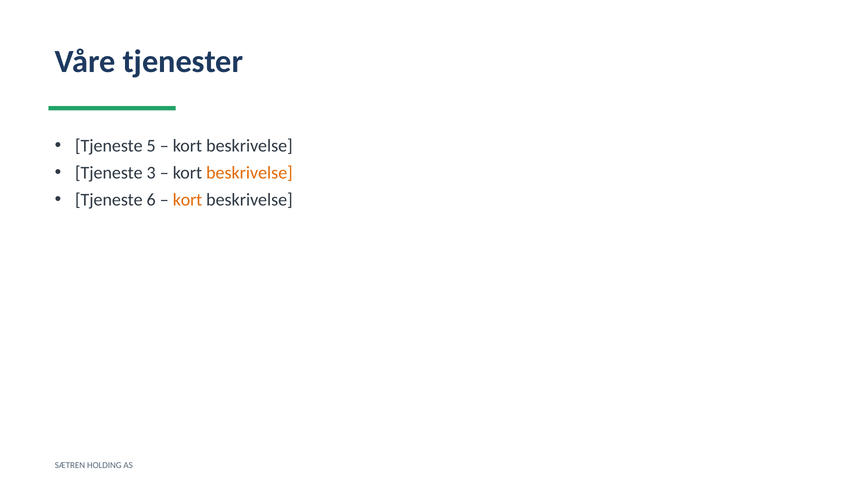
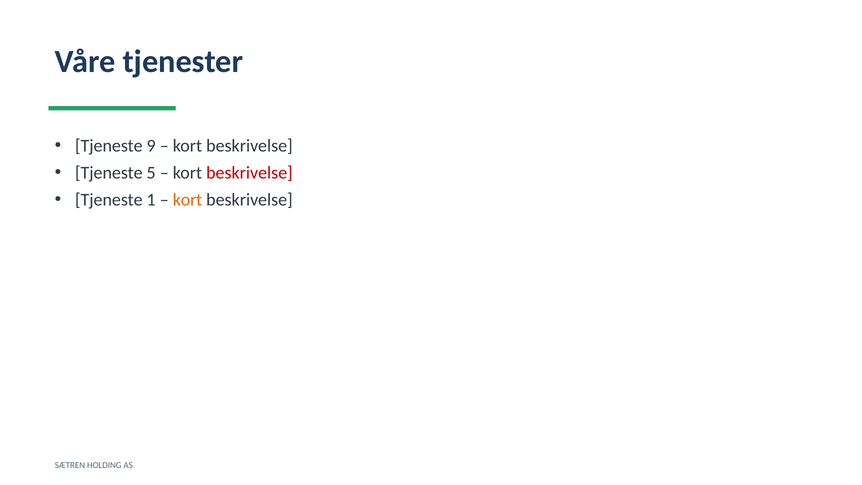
5: 5 -> 9
3: 3 -> 5
beskrivelse at (249, 173) colour: orange -> red
6: 6 -> 1
